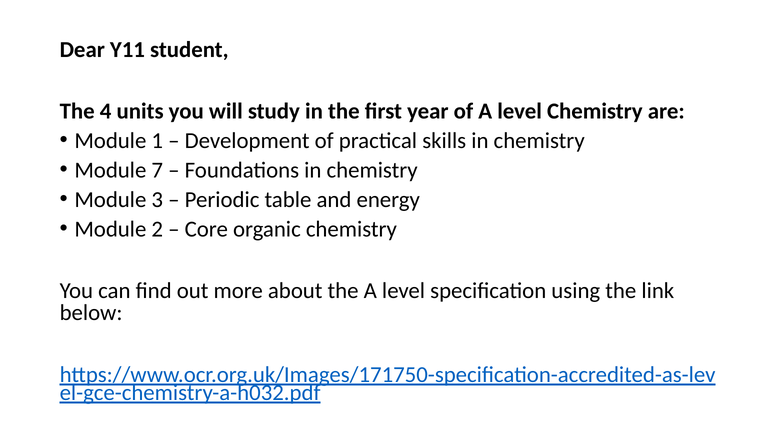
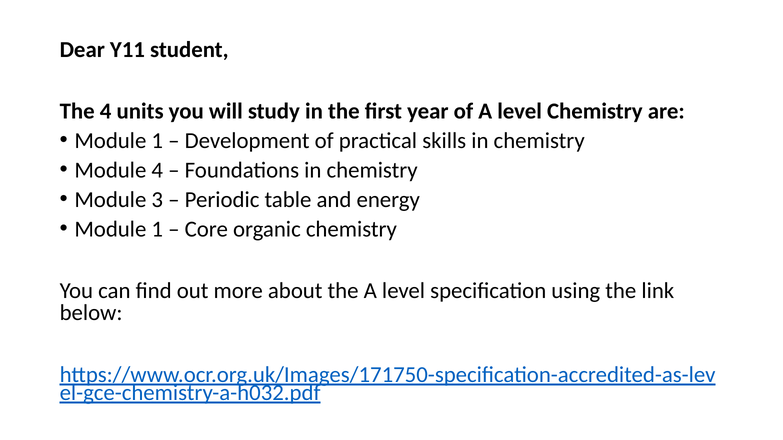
Module 7: 7 -> 4
2 at (157, 229): 2 -> 1
